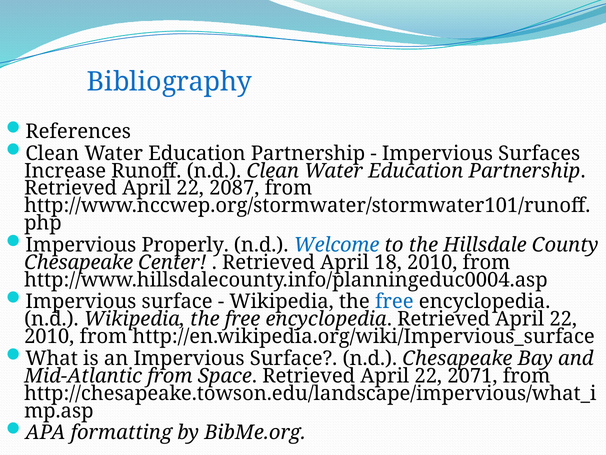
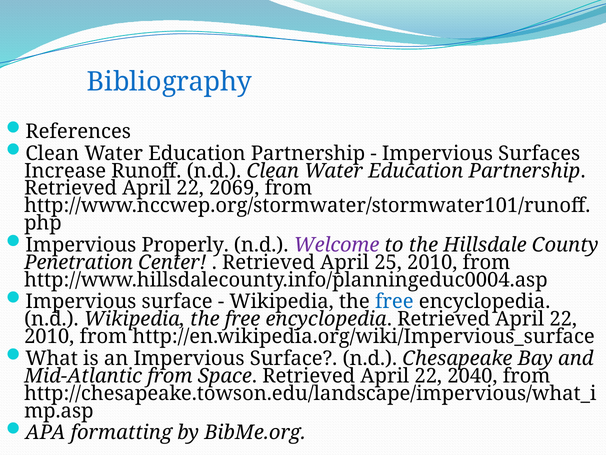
2087: 2087 -> 2069
Welcome colour: blue -> purple
Chesapeake at (79, 262): Chesapeake -> Penetration
18: 18 -> 25
2071: 2071 -> 2040
